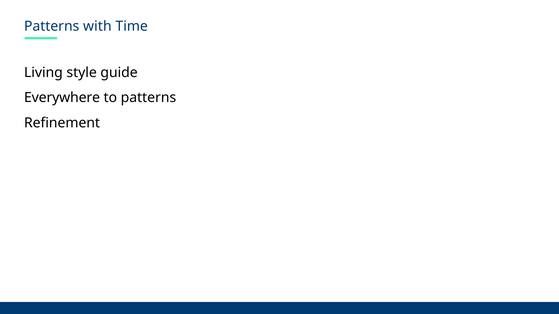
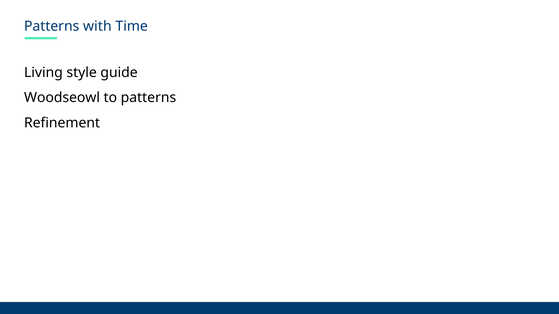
Everywhere: Everywhere -> Woodseowl
